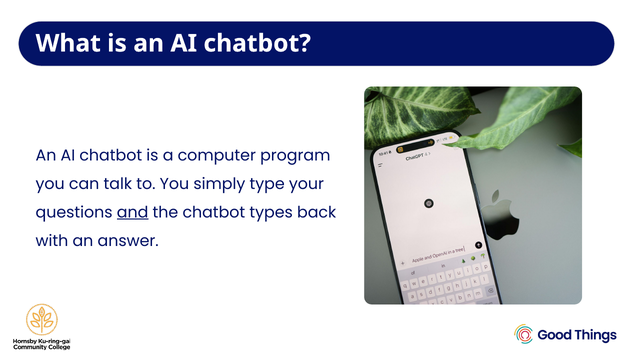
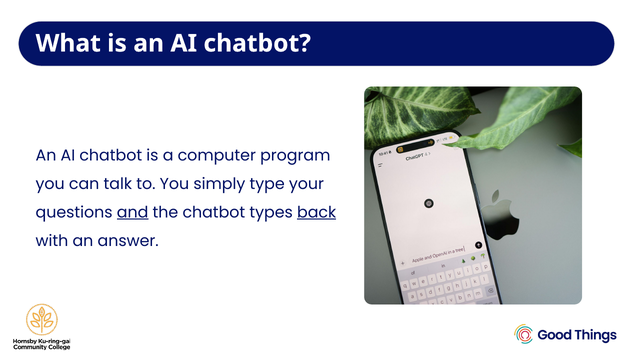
back underline: none -> present
